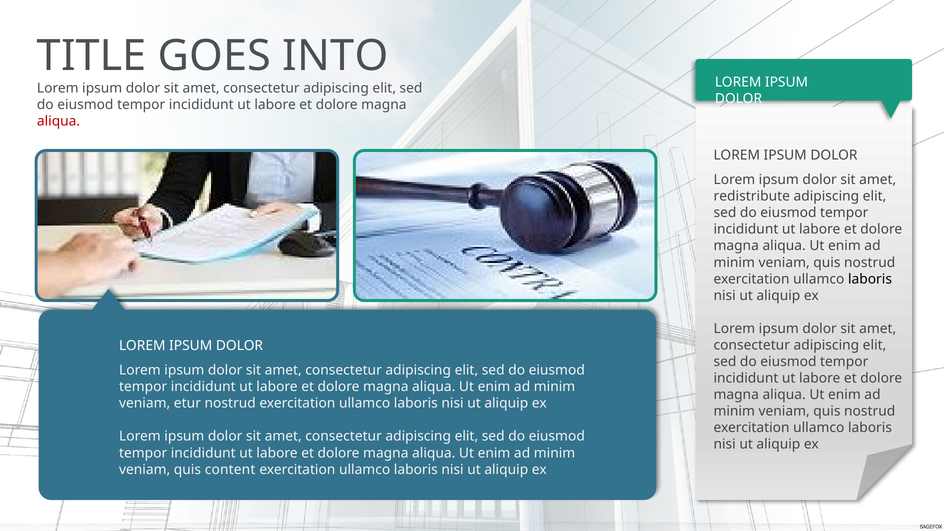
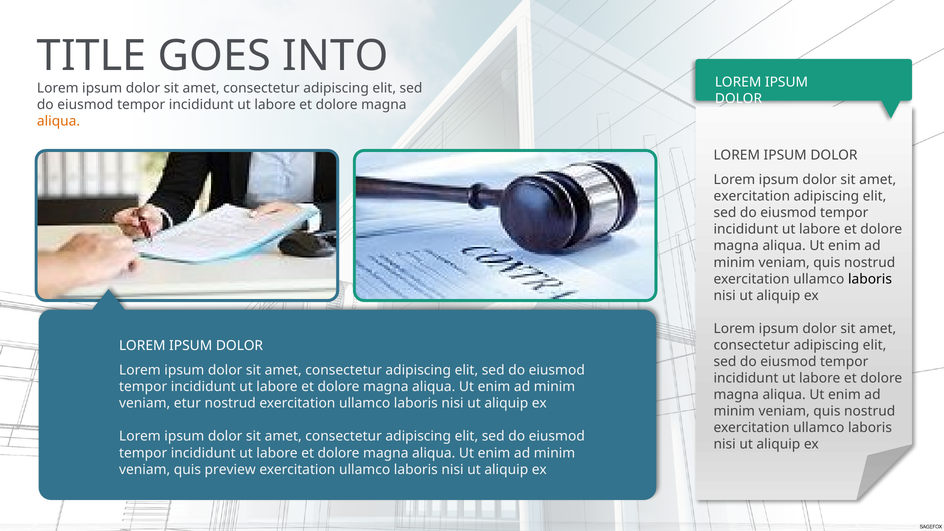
aliqua at (59, 121) colour: red -> orange
redistribute at (752, 196): redistribute -> exercitation
content: content -> preview
